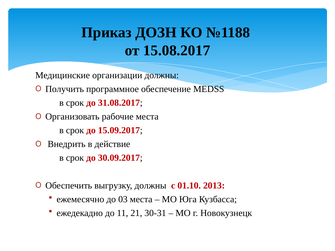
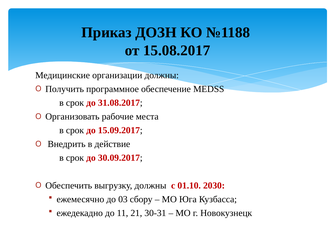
2013: 2013 -> 2030
03 места: места -> сбору
